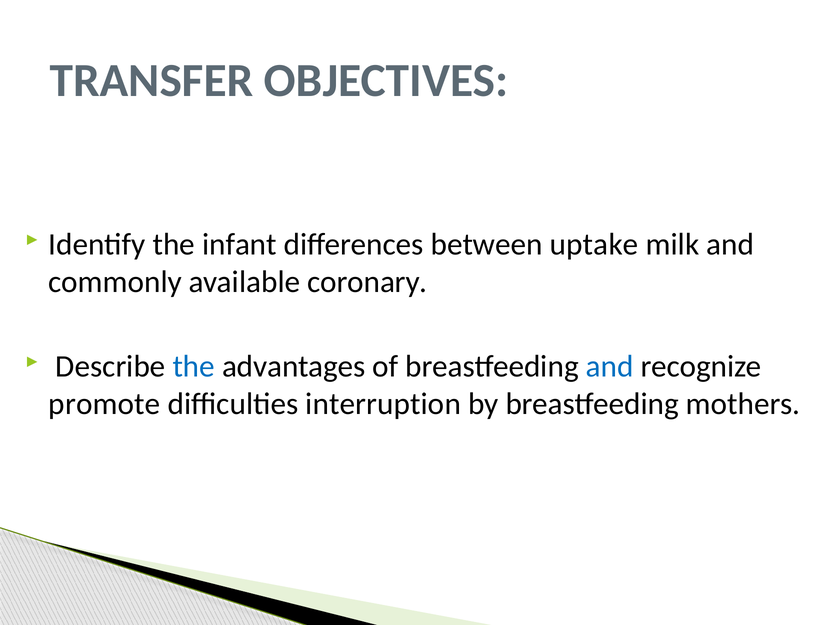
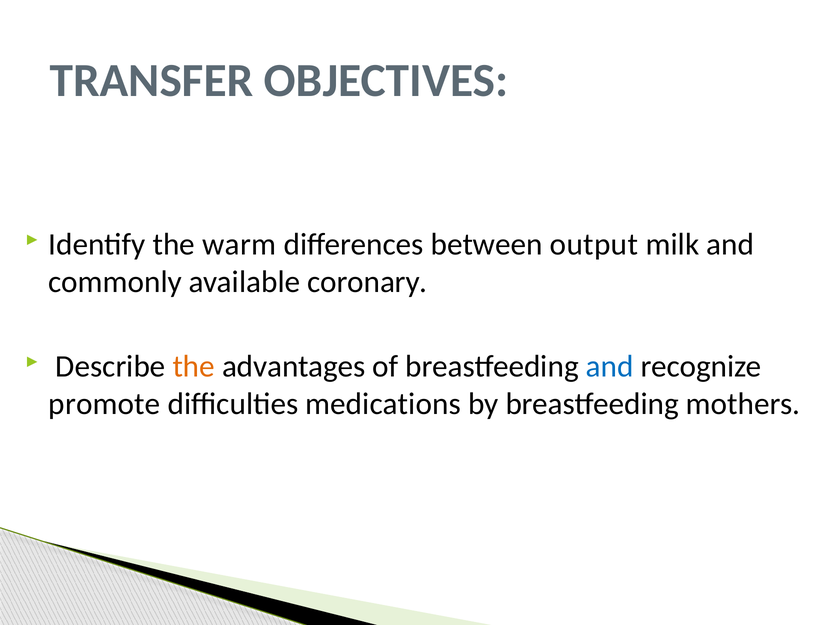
infant: infant -> warm
uptake: uptake -> output
the at (194, 366) colour: blue -> orange
interruption: interruption -> medications
